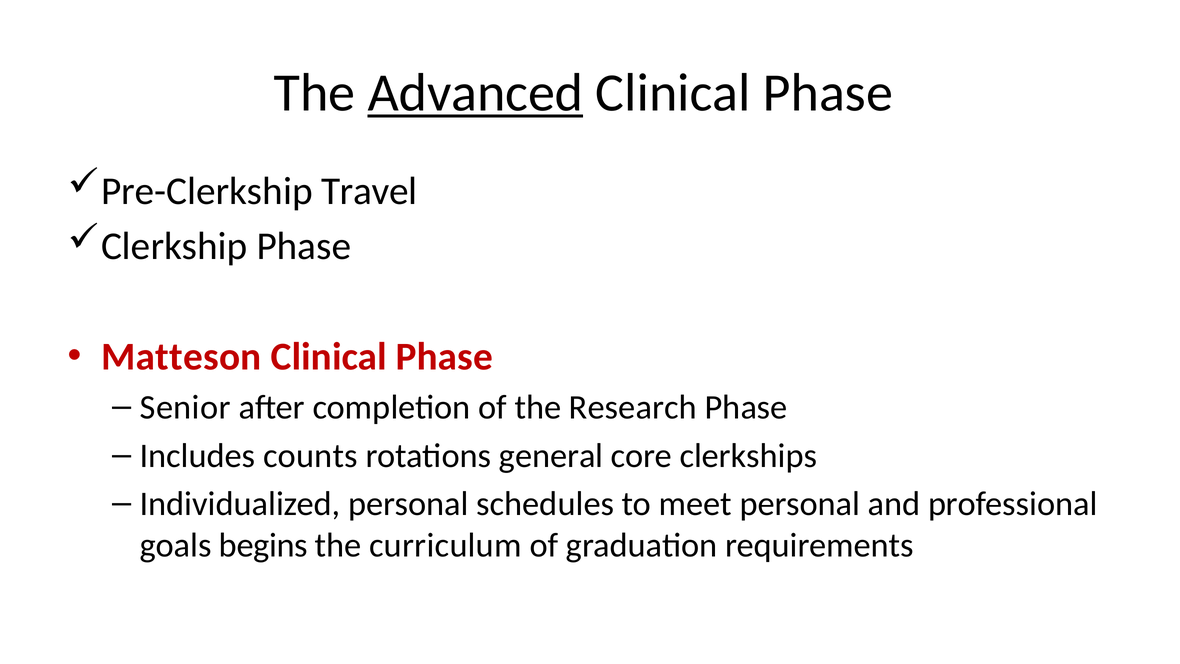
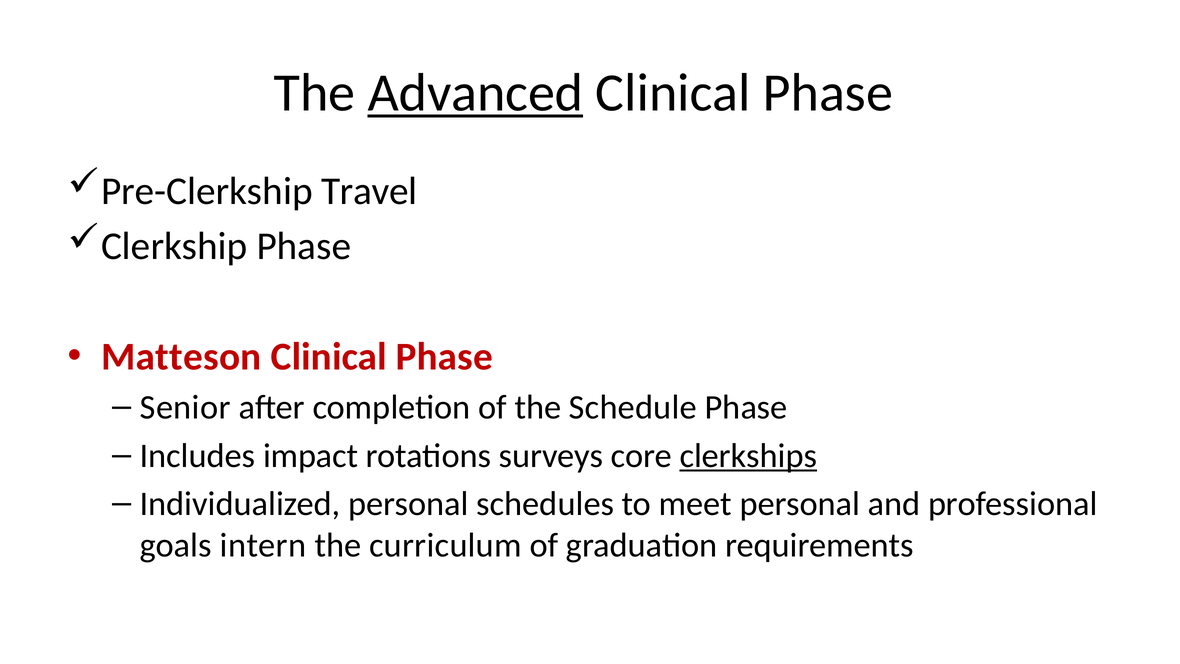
Research: Research -> Schedule
counts: counts -> impact
general: general -> surveys
clerkships underline: none -> present
begins: begins -> intern
